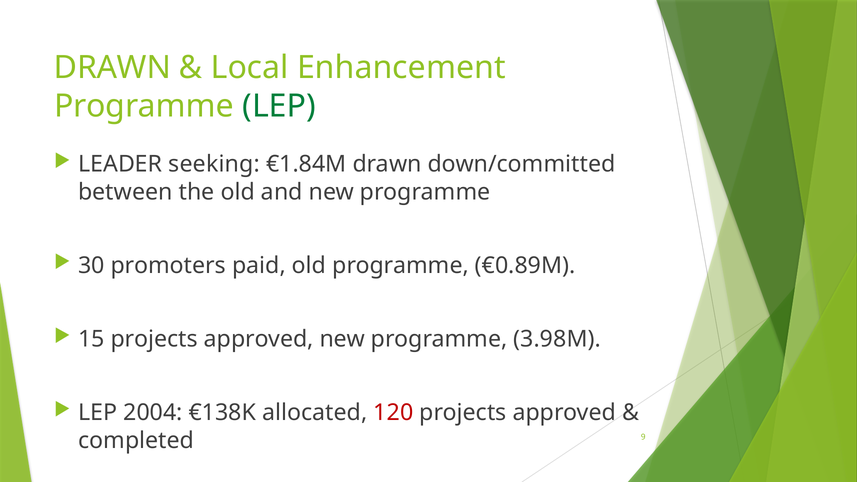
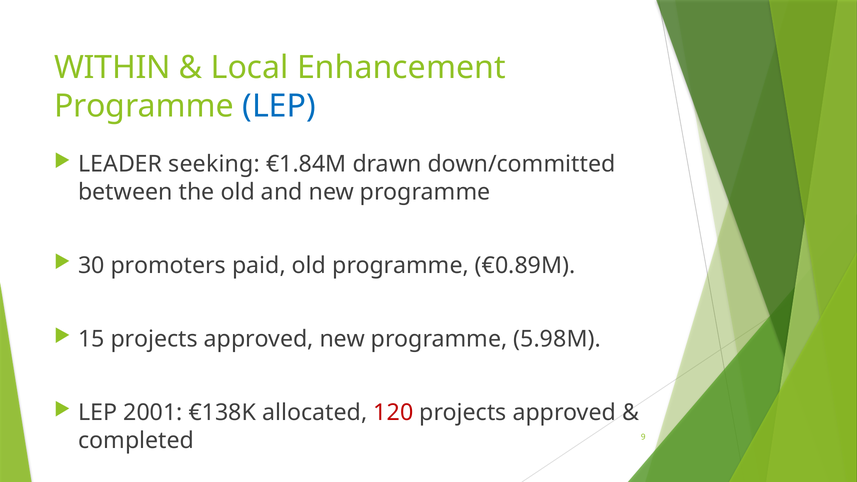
DRAWN at (112, 68): DRAWN -> WITHIN
LEP at (279, 106) colour: green -> blue
3.98M: 3.98M -> 5.98M
2004: 2004 -> 2001
